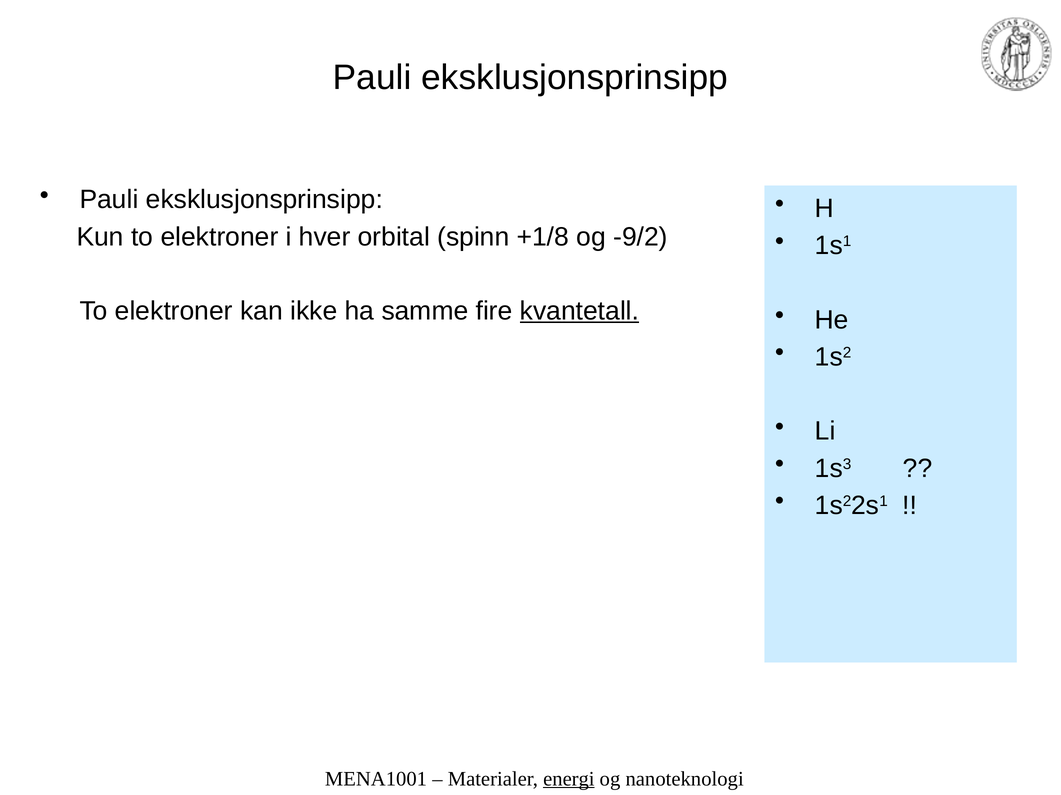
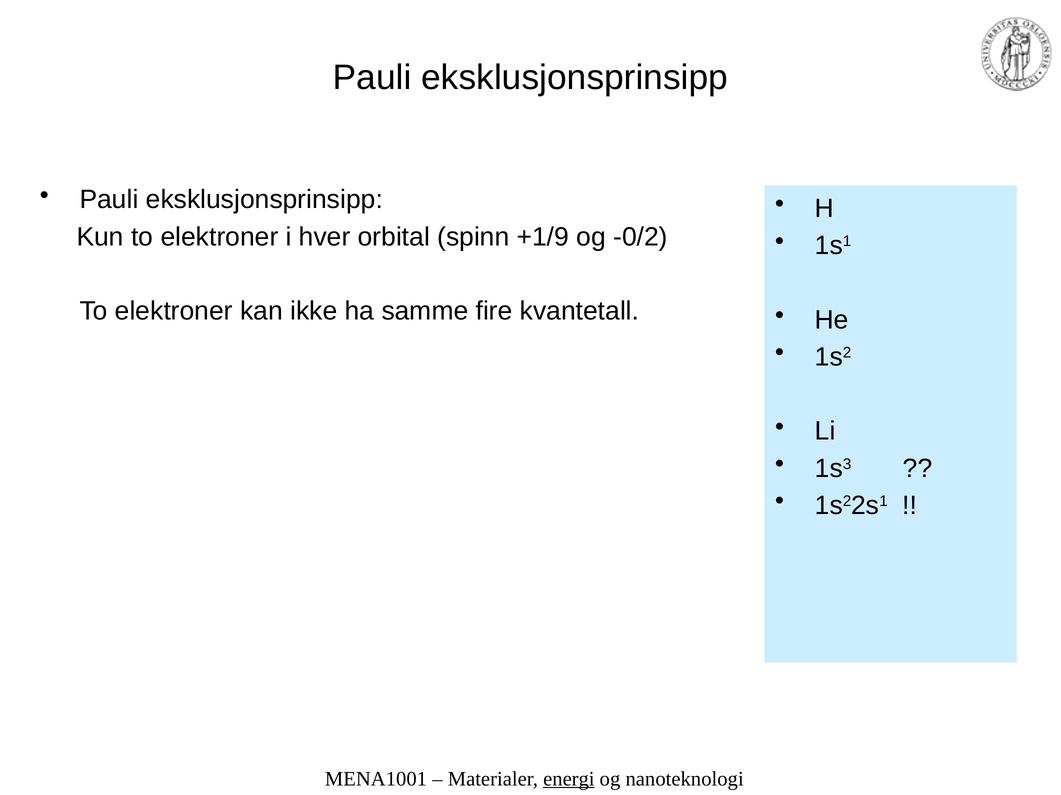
+1/8: +1/8 -> +1/9
-9/2: -9/2 -> -0/2
kvantetall underline: present -> none
